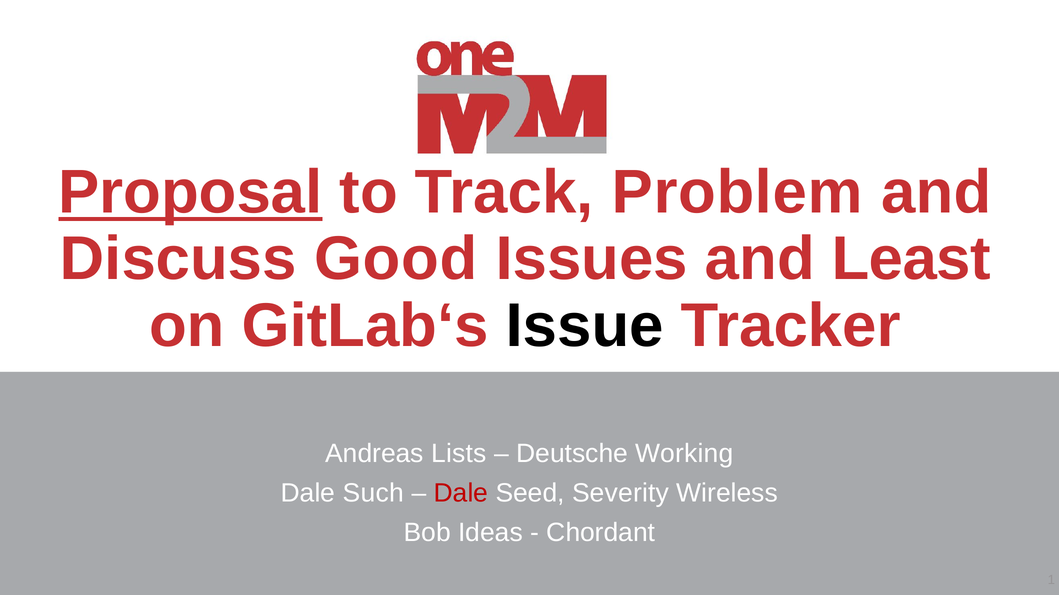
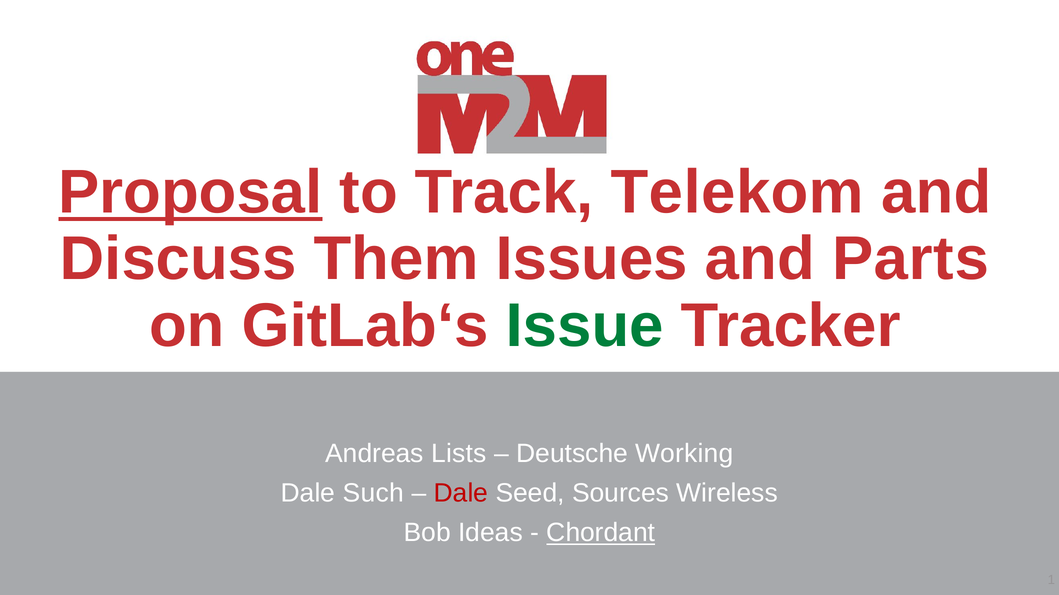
Problem: Problem -> Telekom
Good: Good -> Them
Least: Least -> Parts
Issue colour: black -> green
Severity: Severity -> Sources
Chordant underline: none -> present
